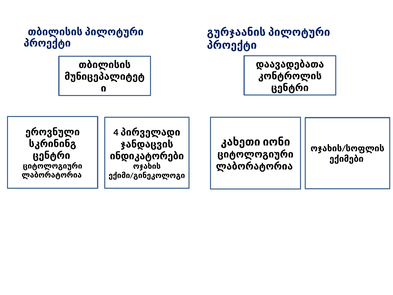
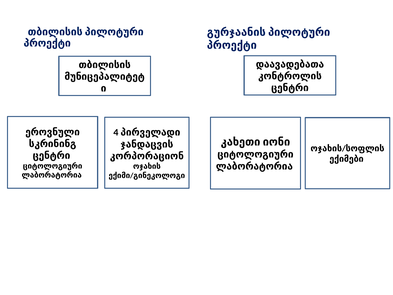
ინდიკატორები: ინდიკატორები -> კორპორაციონ
